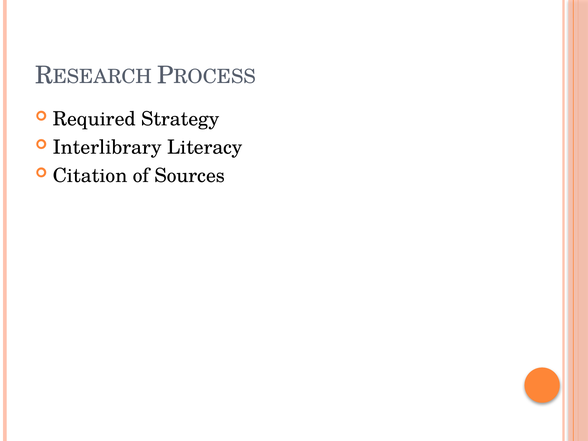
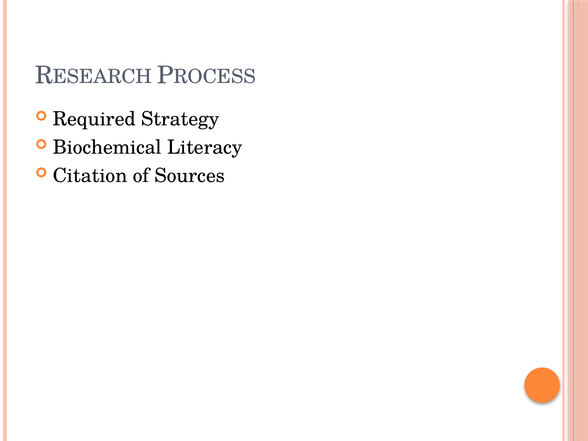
Interlibrary: Interlibrary -> Biochemical
